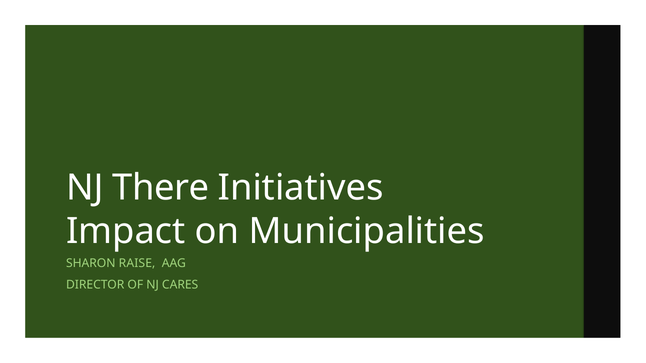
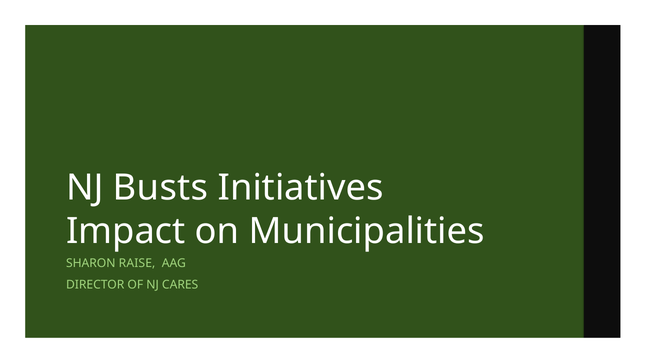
There: There -> Busts
